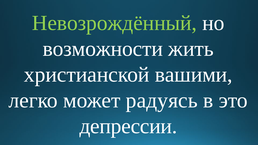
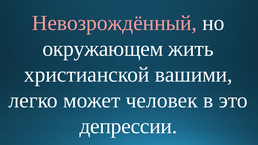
Невозрождённый colour: light green -> pink
возможности: возможности -> окружающем
радуясь: радуясь -> человек
